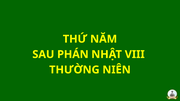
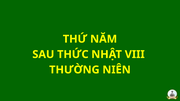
PHÁN: PHÁN -> THỨC
